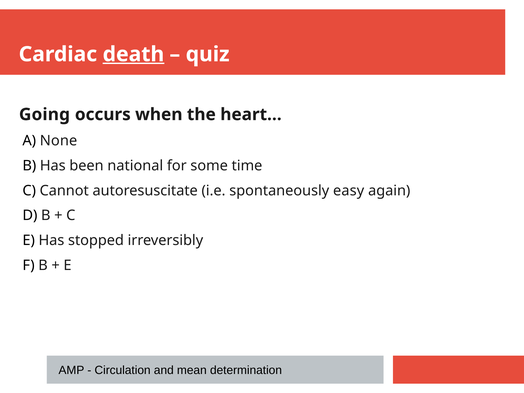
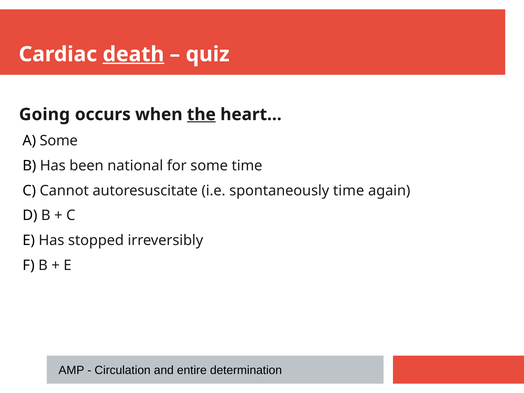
the underline: none -> present
None at (59, 141): None -> Some
spontaneously easy: easy -> time
mean: mean -> entire
